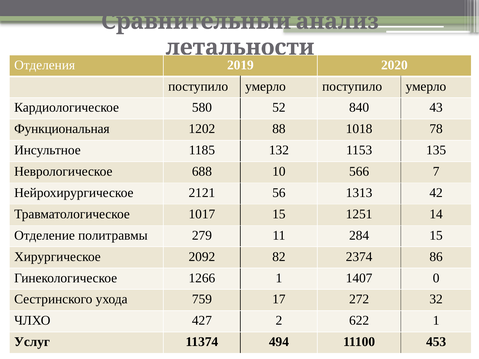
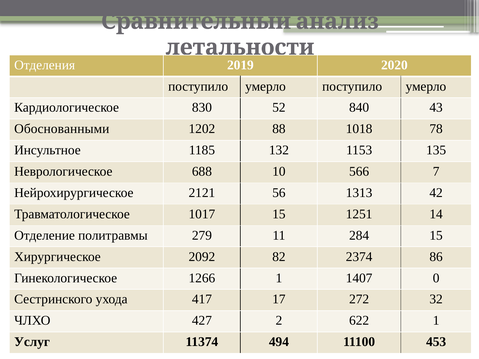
580: 580 -> 830
Функциональная: Функциональная -> Обоснованными
759: 759 -> 417
